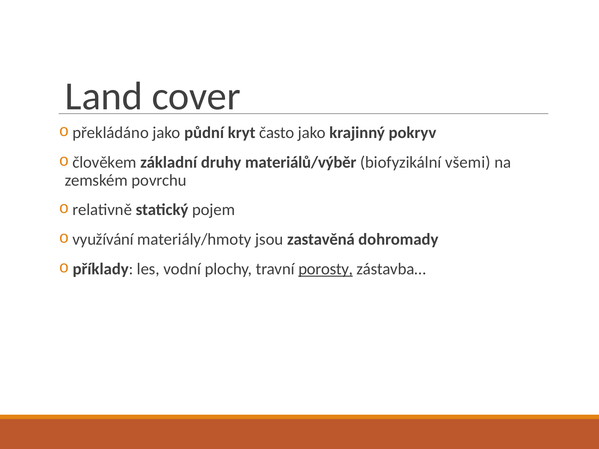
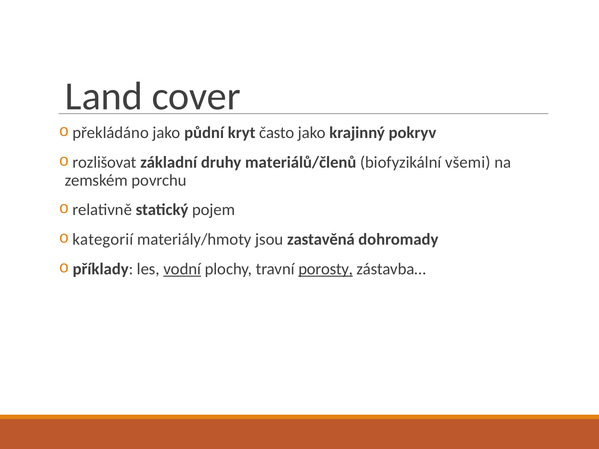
člověkem: člověkem -> rozlišovat
materiálů/výběr: materiálů/výběr -> materiálů/členů
využívání: využívání -> kategorií
vodní underline: none -> present
